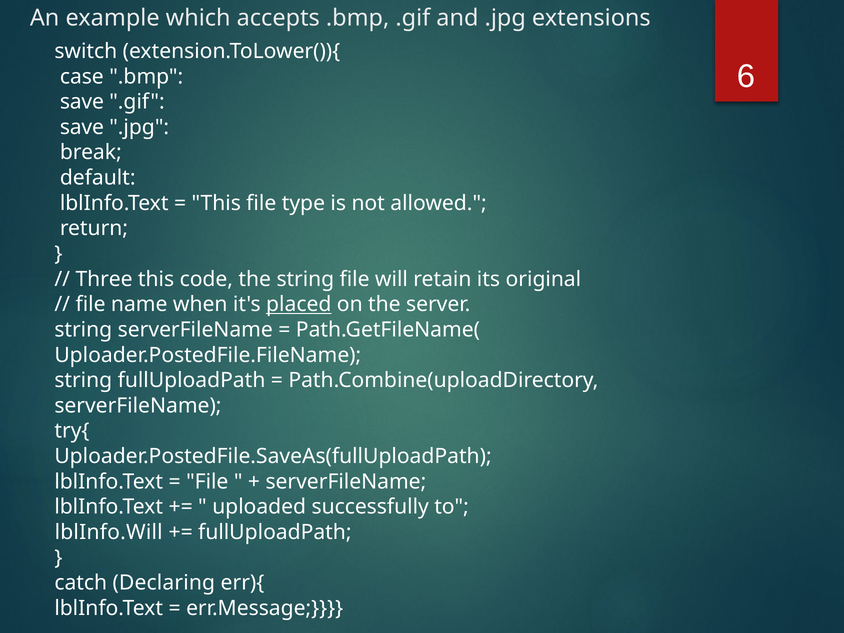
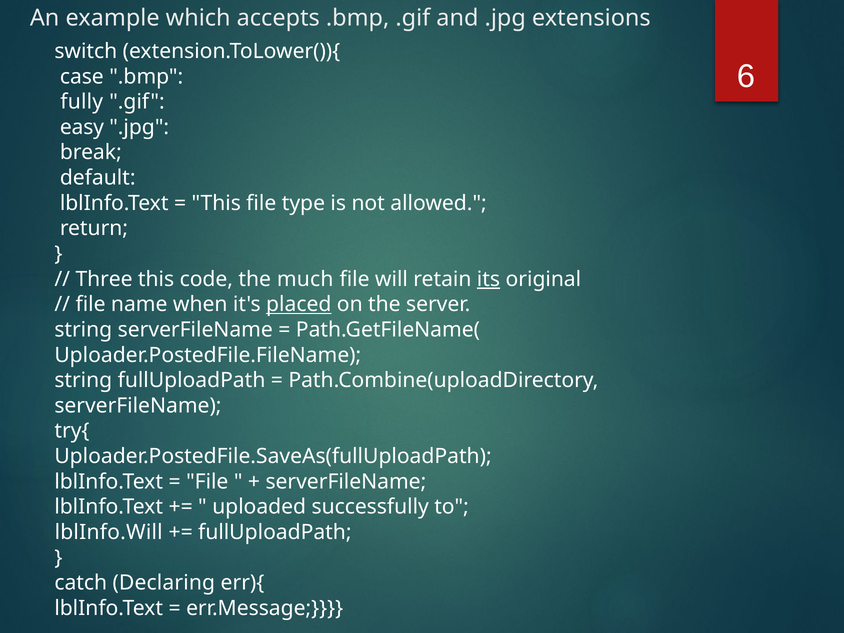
save at (82, 102): save -> fully
save at (82, 127): save -> easy
the string: string -> much
its underline: none -> present
